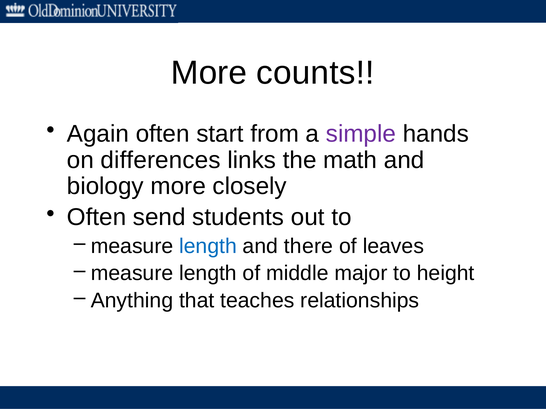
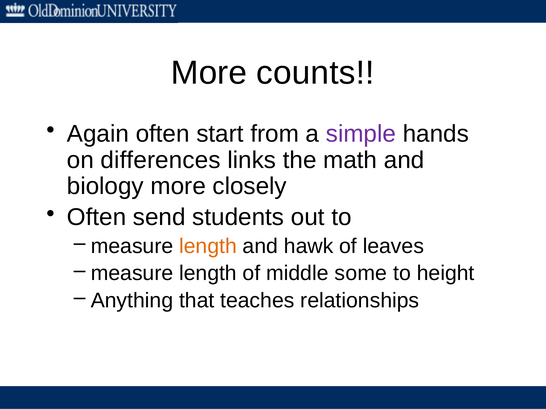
length at (208, 246) colour: blue -> orange
there: there -> hawk
major: major -> some
